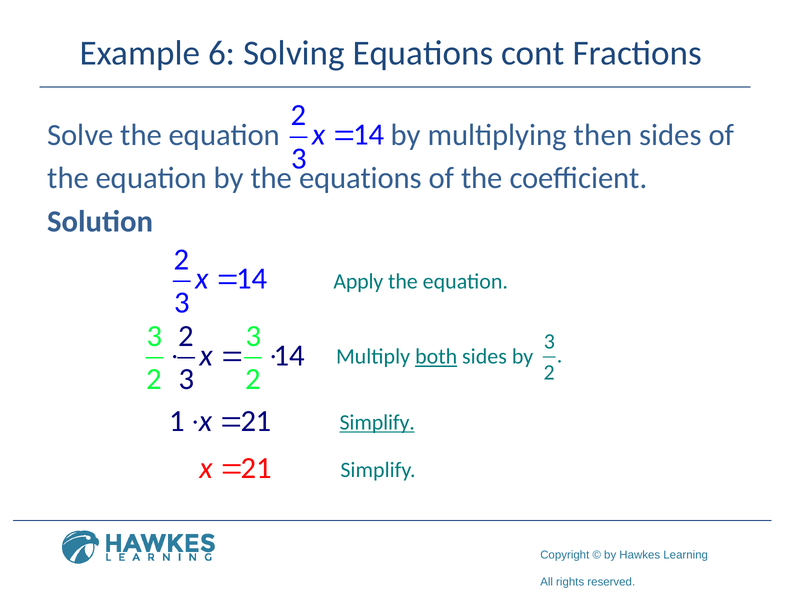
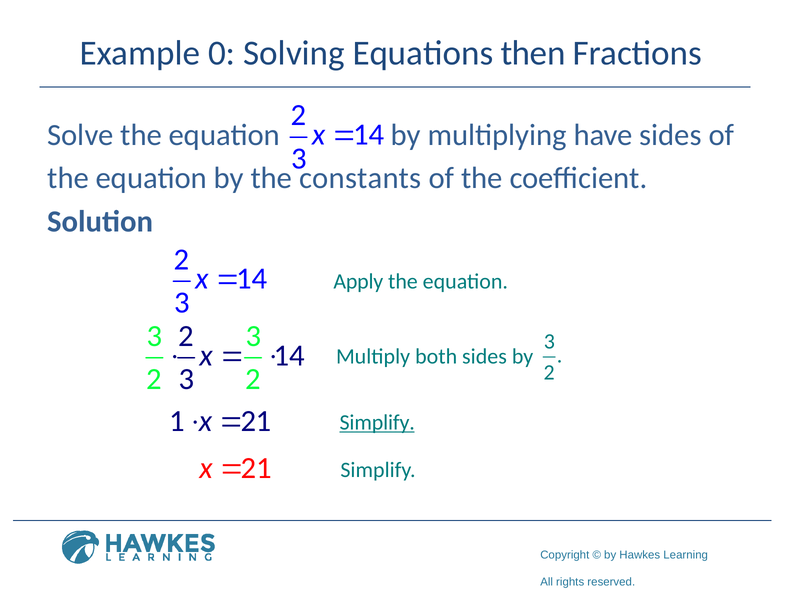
6: 6 -> 0
cont: cont -> then
then: then -> have
the equations: equations -> constants
both underline: present -> none
